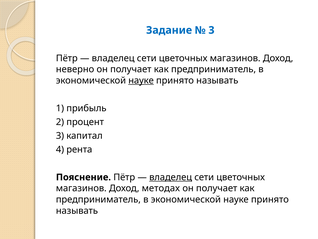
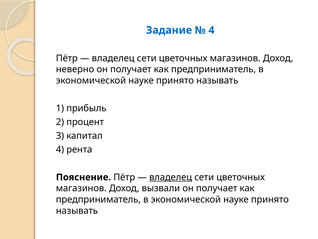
3 at (211, 30): 3 -> 4
науке at (141, 80) underline: present -> none
методах: методах -> вызвали
